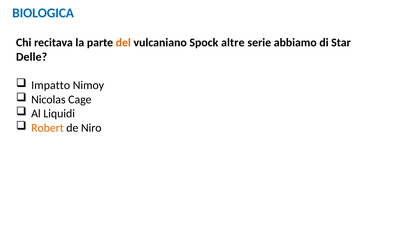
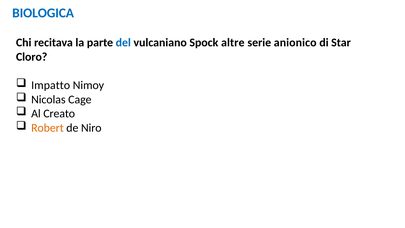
del colour: orange -> blue
abbiamo: abbiamo -> anionico
Delle: Delle -> Cloro
Liquidi: Liquidi -> Creato
